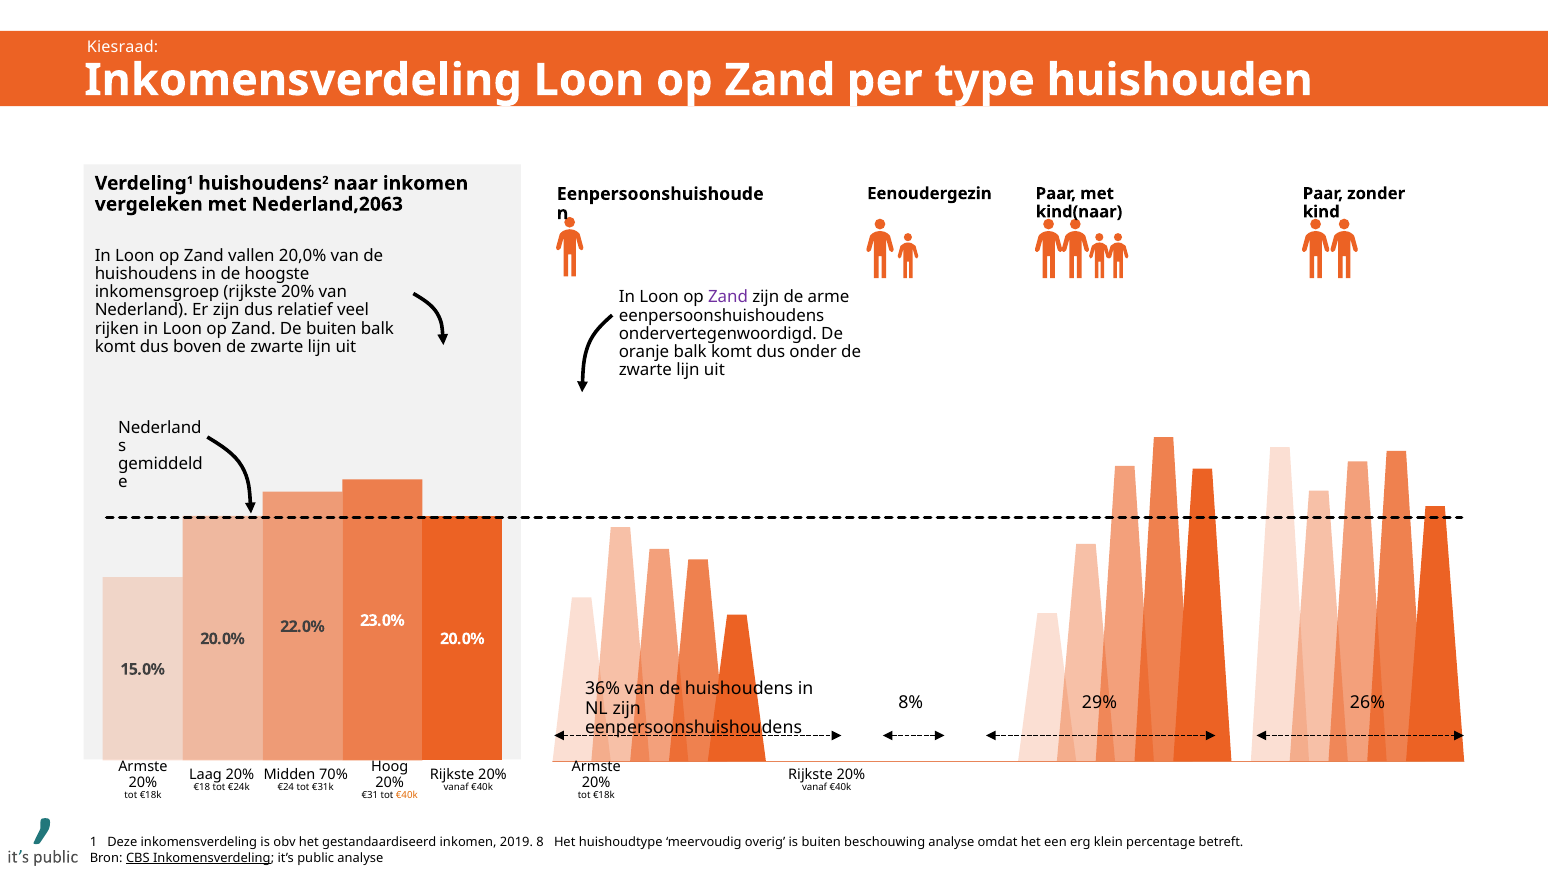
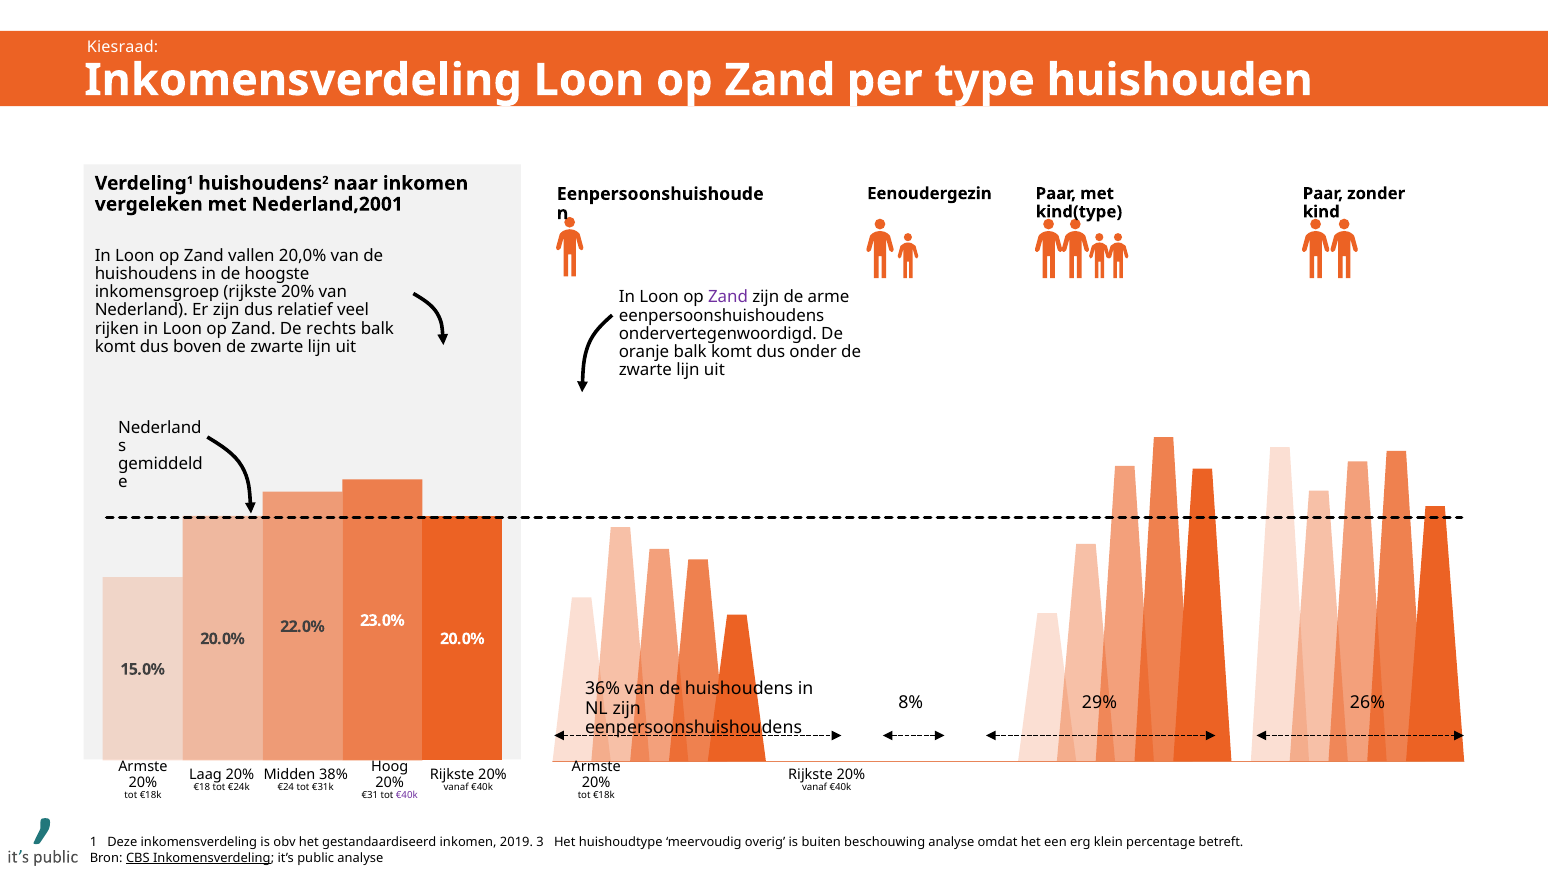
Nederland,2063: Nederland,2063 -> Nederland,2001
kind(naar: kind(naar -> kind(type
De buiten: buiten -> rechts
70%: 70% -> 38%
€40k at (407, 795) colour: orange -> purple
8: 8 -> 3
